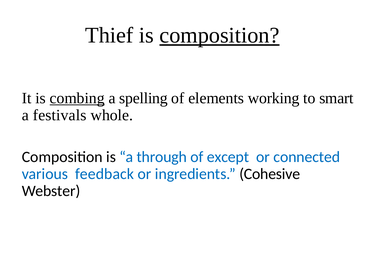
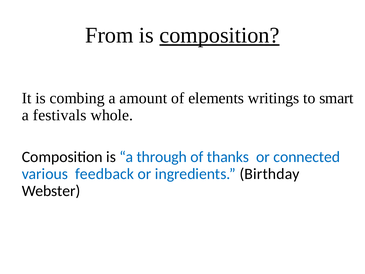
Thief: Thief -> From
combing underline: present -> none
spelling: spelling -> amount
working: working -> writings
except: except -> thanks
Cohesive: Cohesive -> Birthday
